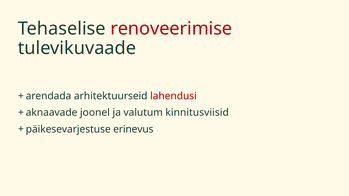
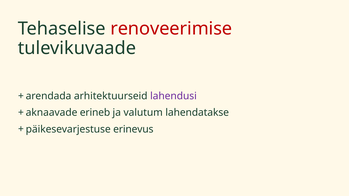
lahendusi colour: red -> purple
joonel: joonel -> erineb
kinnitusviisid: kinnitusviisid -> lahendatakse
